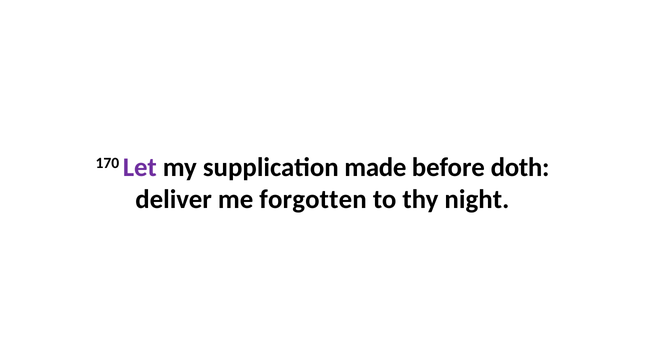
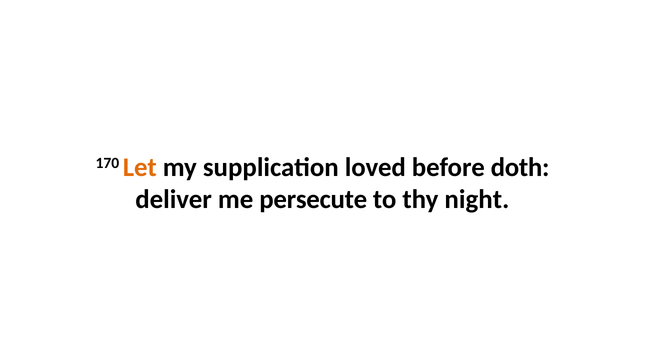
Let colour: purple -> orange
made: made -> loved
forgotten: forgotten -> persecute
